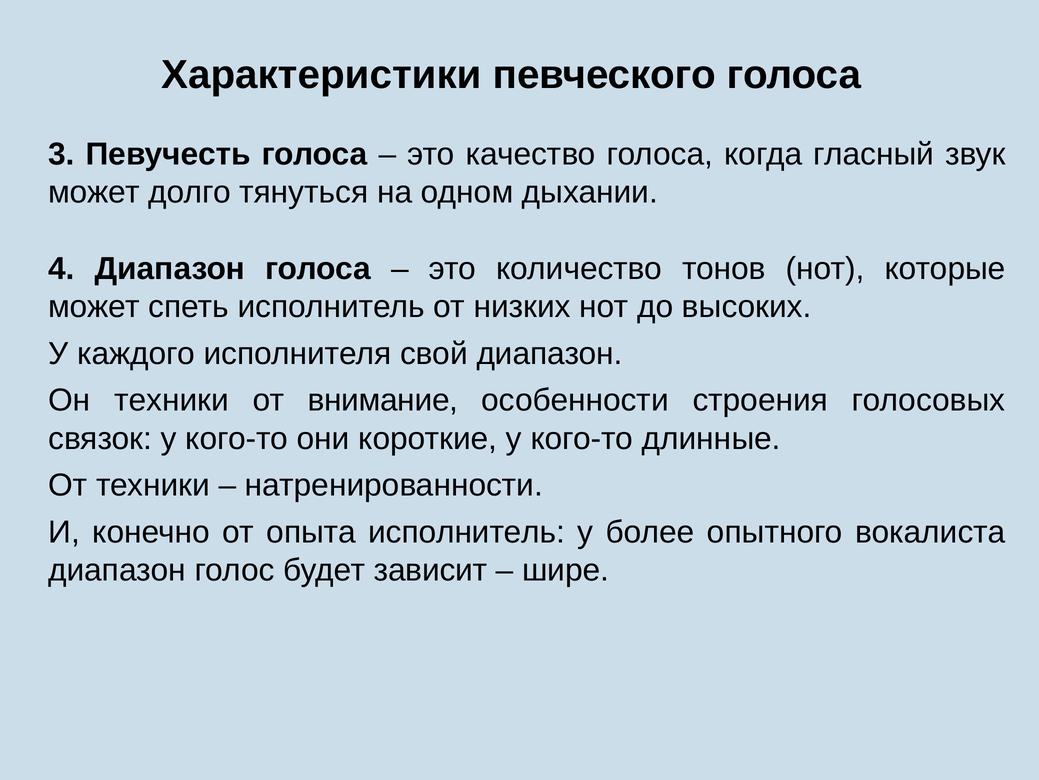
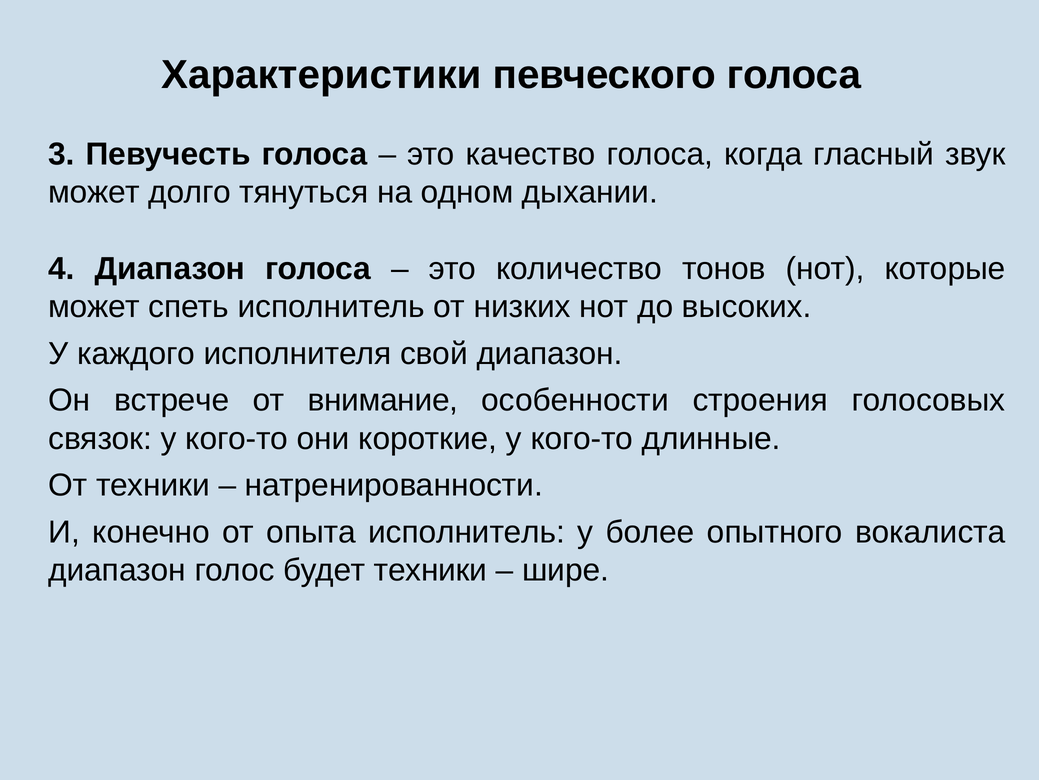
Он техники: техники -> встрече
будет зависит: зависит -> техники
